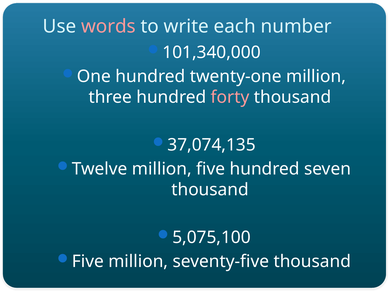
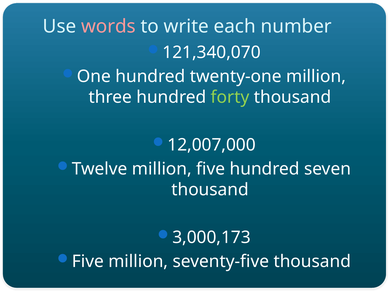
101,340,000: 101,340,000 -> 121,340,070
forty colour: pink -> light green
37,074,135: 37,074,135 -> 12,007,000
5,075,100: 5,075,100 -> 3,000,173
